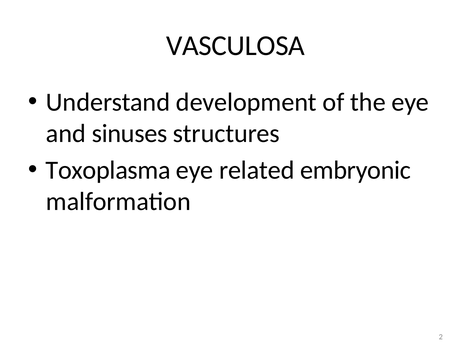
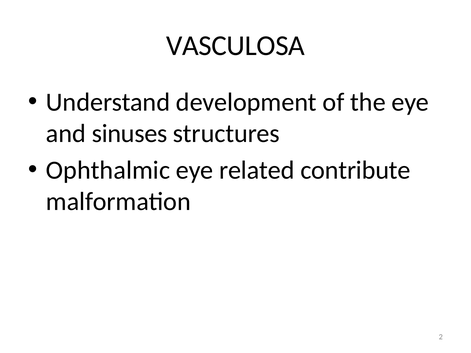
Toxoplasma: Toxoplasma -> Ophthalmic
embryonic: embryonic -> contribute
